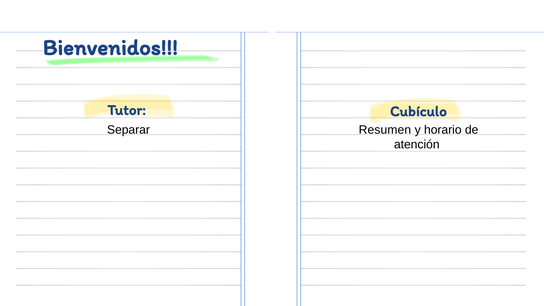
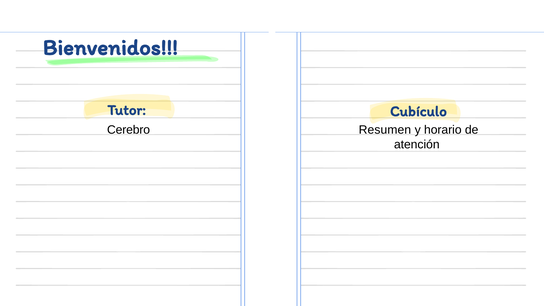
Separar: Separar -> Cerebro
